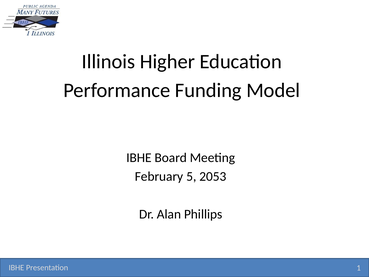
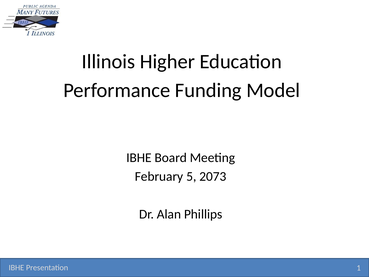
2053: 2053 -> 2073
